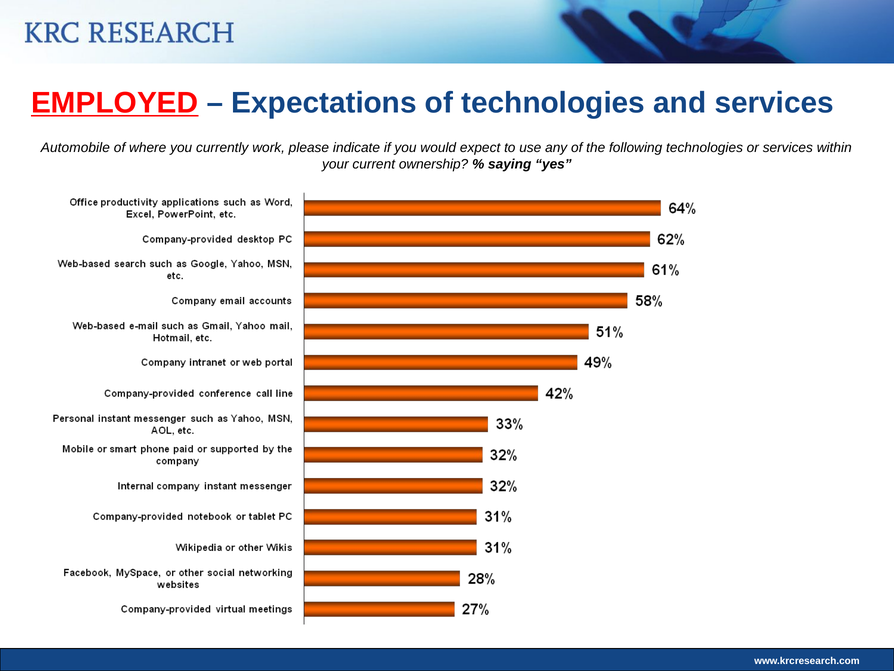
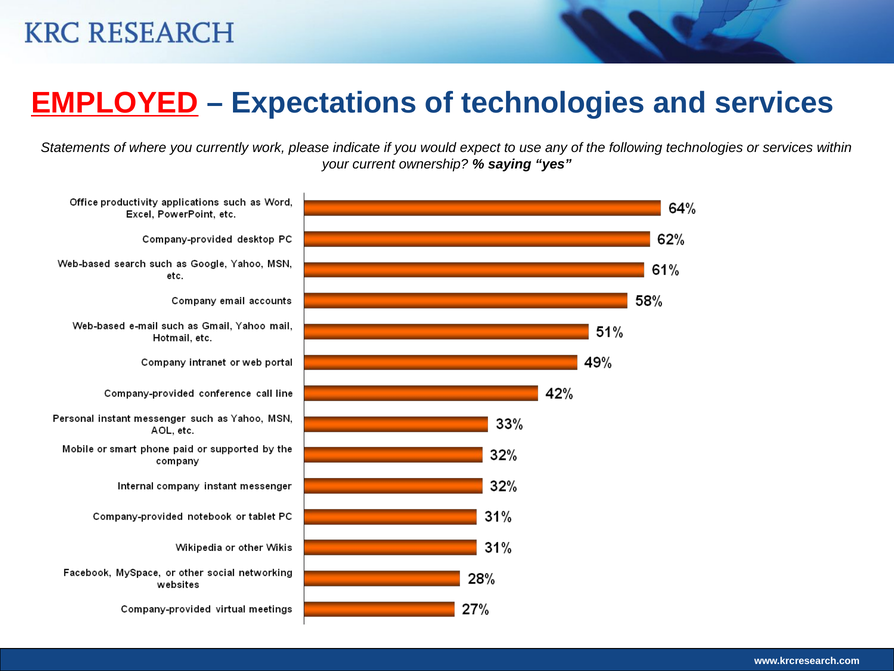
Automobile: Automobile -> Statements
